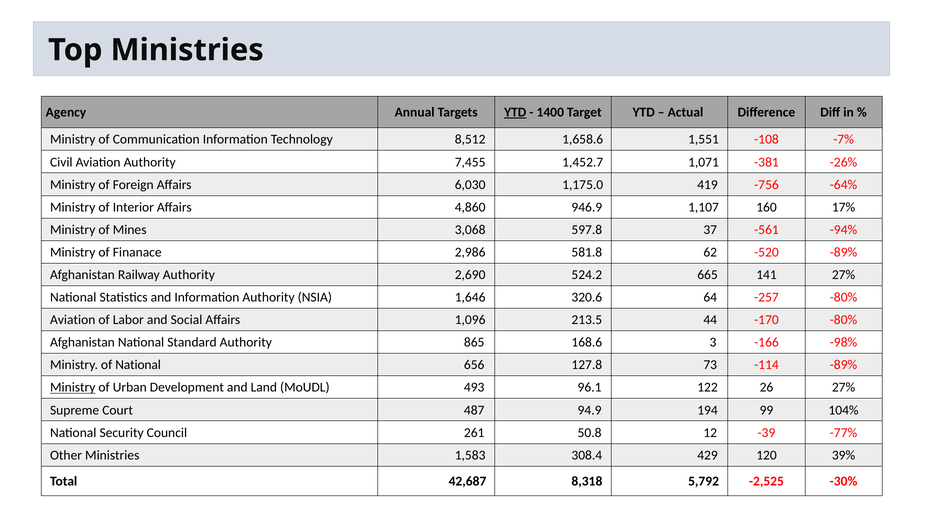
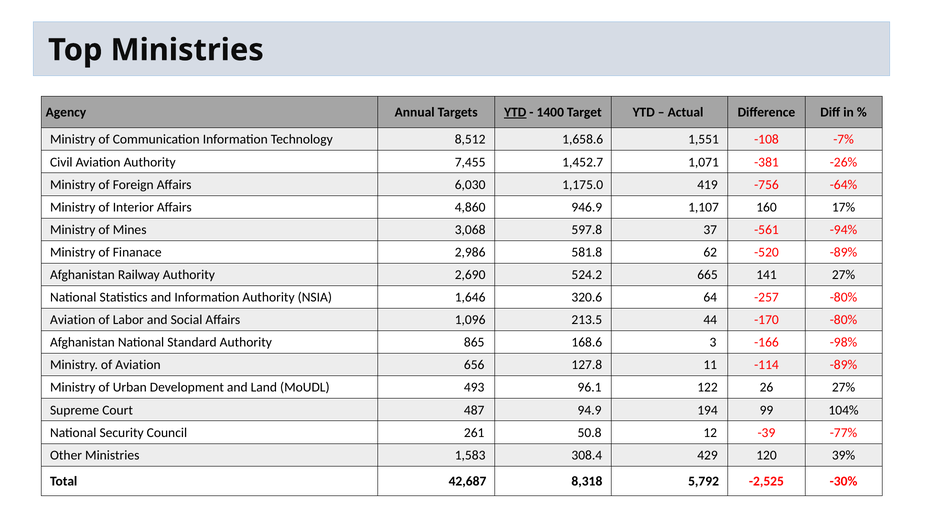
of National: National -> Aviation
73: 73 -> 11
Ministry at (73, 388) underline: present -> none
